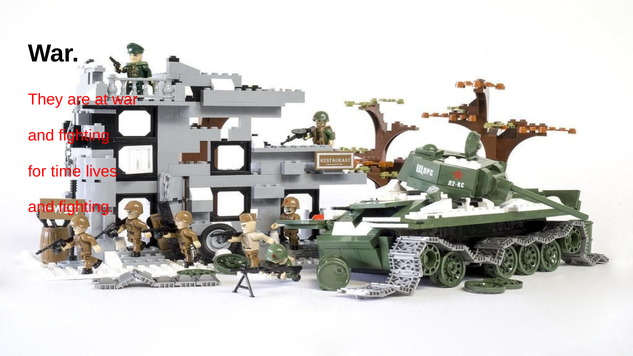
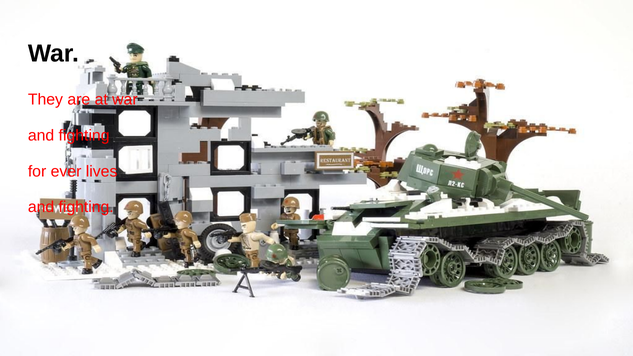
time: time -> ever
